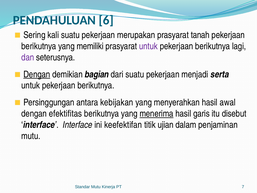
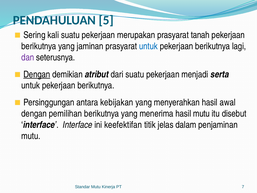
6: 6 -> 5
memiliki: memiliki -> jaminan
untuk at (148, 46) colour: purple -> blue
bagian: bagian -> atribut
efektifitas: efektifitas -> pemilihan
menerima underline: present -> none
hasil garis: garis -> mutu
ujian: ujian -> jelas
